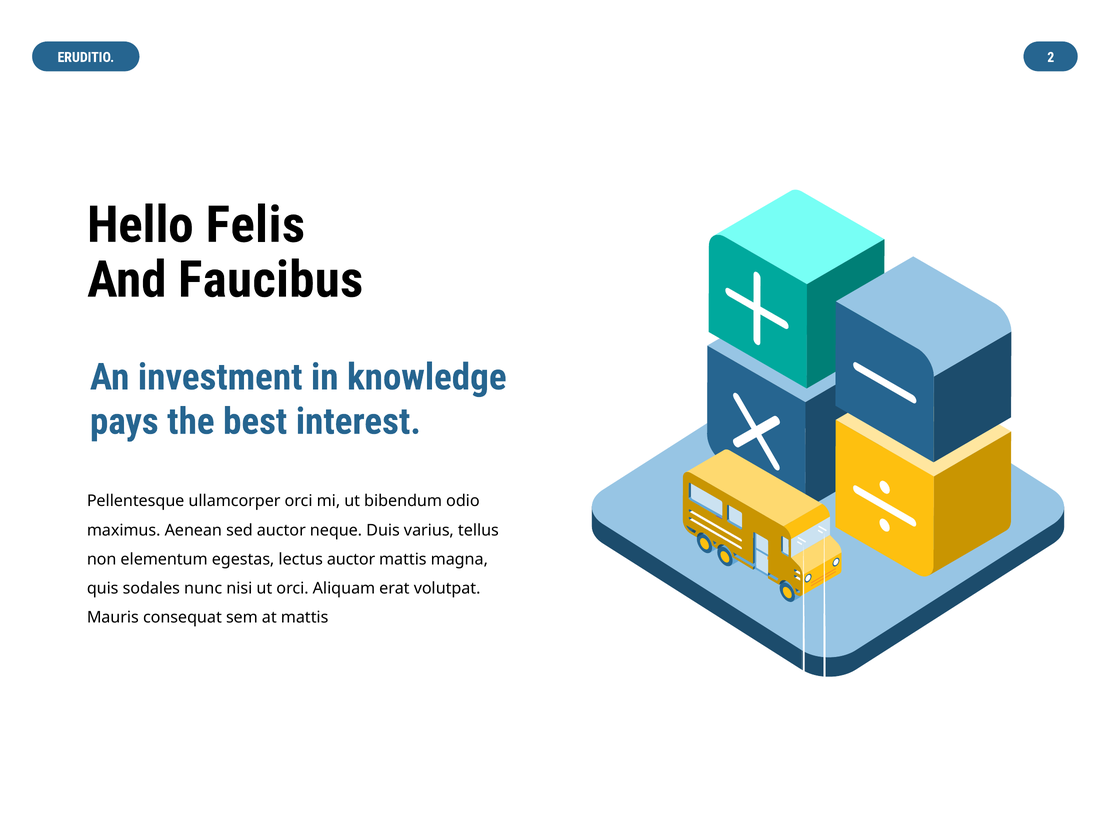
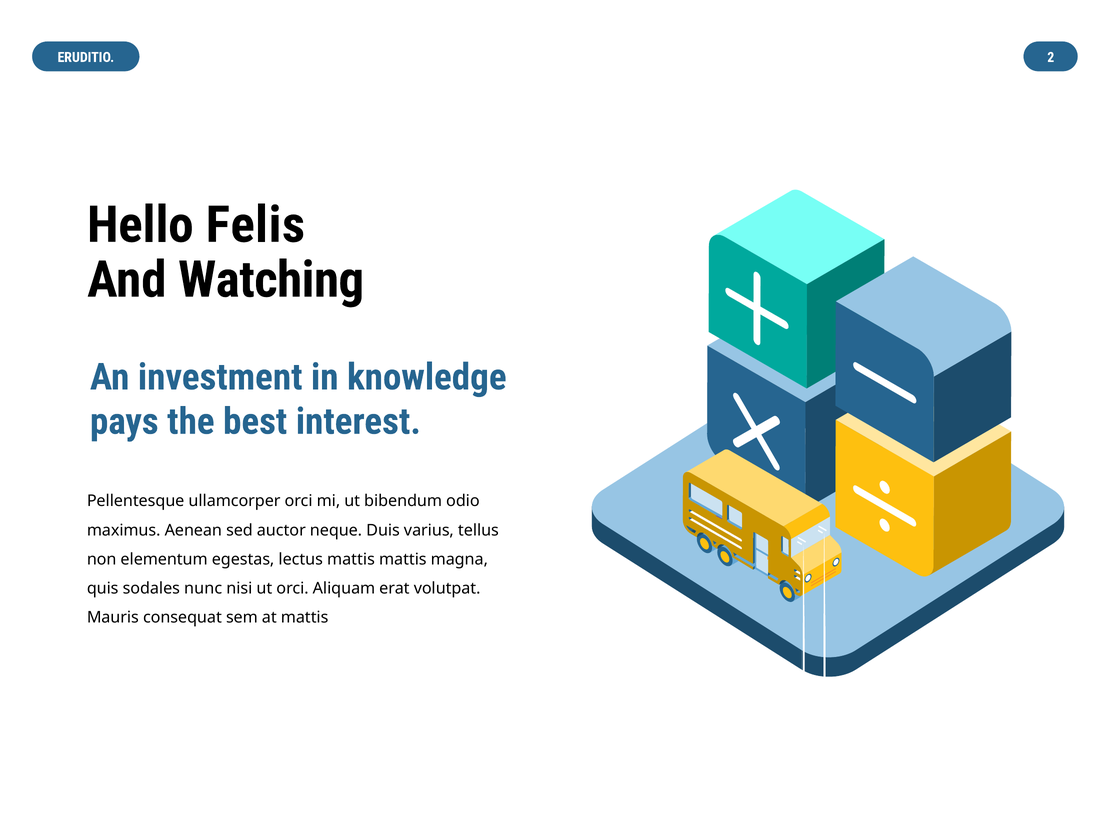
Faucibus: Faucibus -> Watching
lectus auctor: auctor -> mattis
